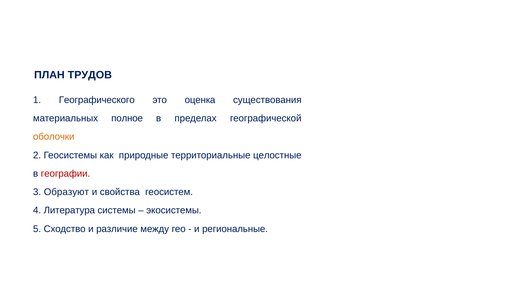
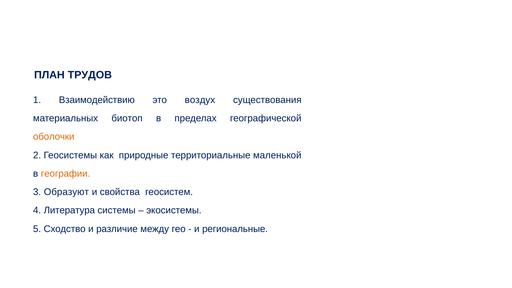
Географического: Географического -> Взаимодействию
оценка: оценка -> воздух
полное: полное -> биотоп
целостные: целостные -> маленькой
географии colour: red -> orange
